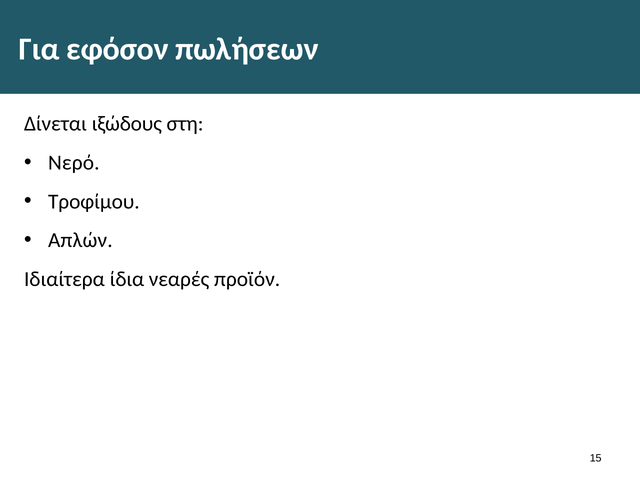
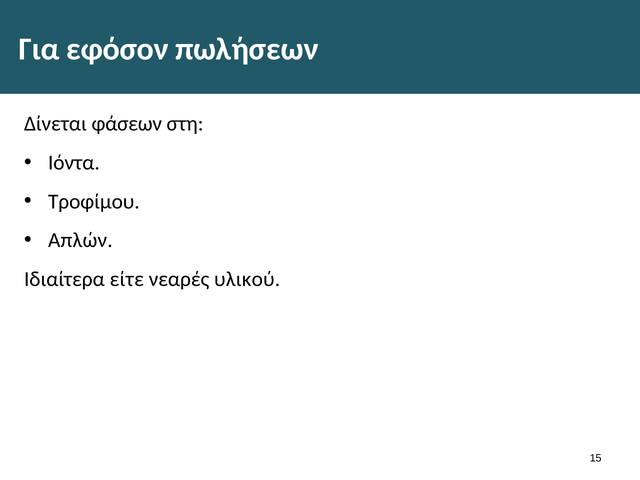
ιξώδους: ιξώδους -> φάσεων
Νερό: Νερό -> Ιόντα
ίδια: ίδια -> είτε
προϊόν: προϊόν -> υλικού
